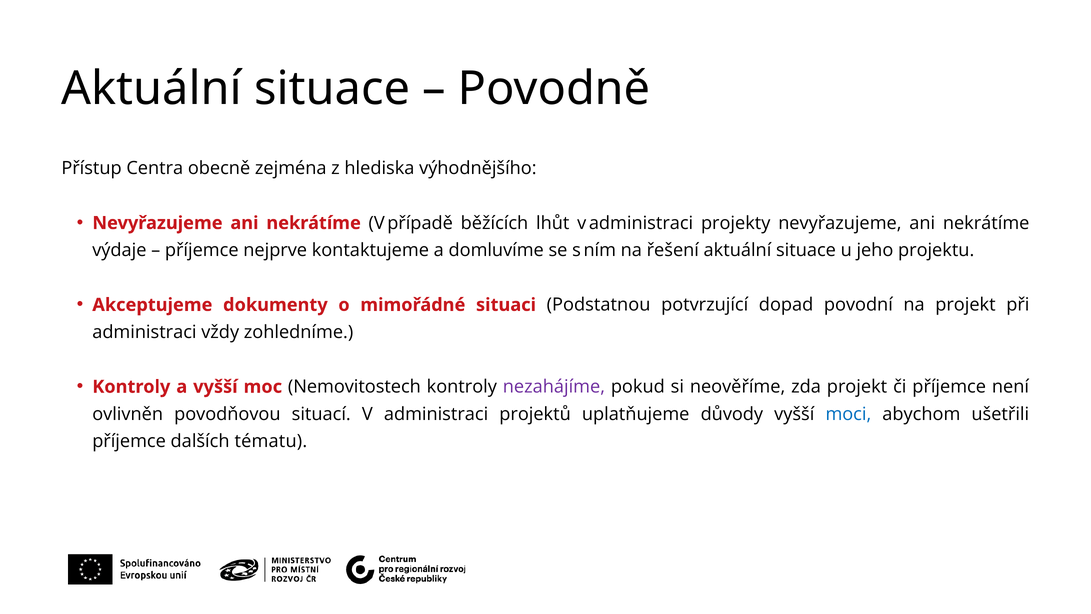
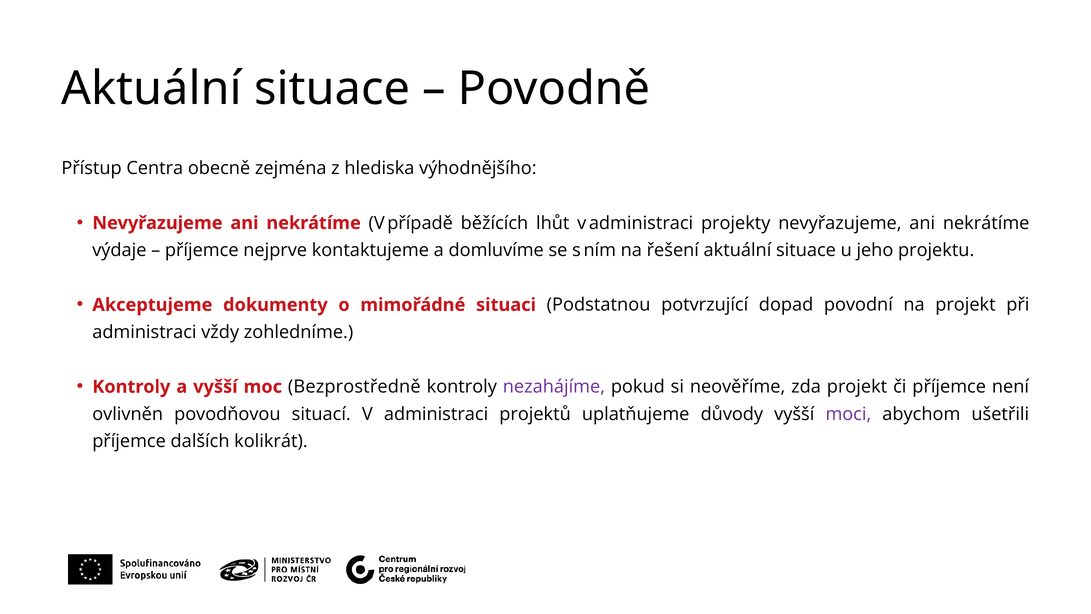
Nemovitostech: Nemovitostech -> Bezprostředně
moci colour: blue -> purple
tématu: tématu -> kolikrát
